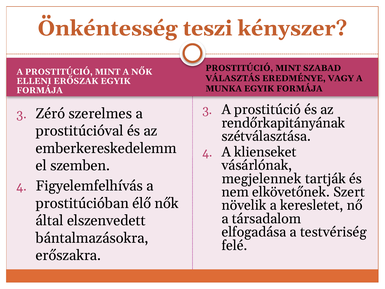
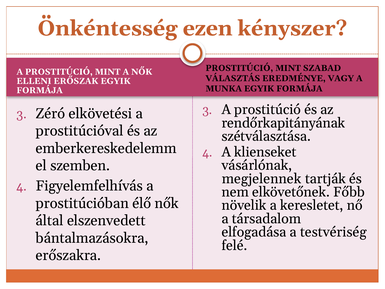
teszi: teszi -> ezen
szerelmes: szerelmes -> elkövetési
Szert: Szert -> Főbb
